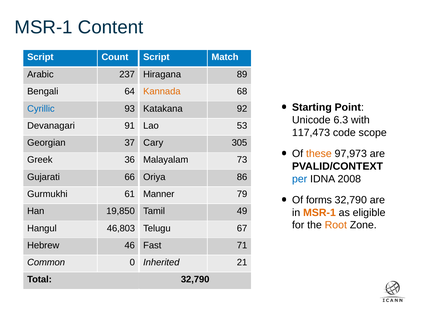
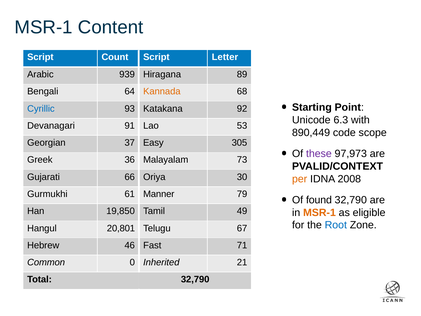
Match: Match -> Letter
237: 237 -> 939
117,473: 117,473 -> 890,449
Cary: Cary -> Easy
these colour: orange -> purple
86: 86 -> 30
per colour: blue -> orange
forms: forms -> found
Root colour: orange -> blue
46,803: 46,803 -> 20,801
